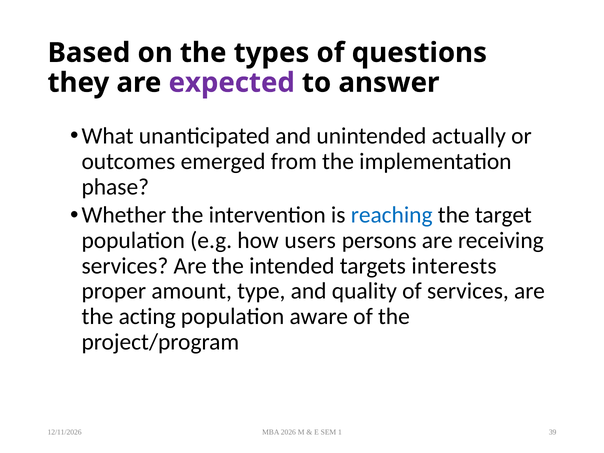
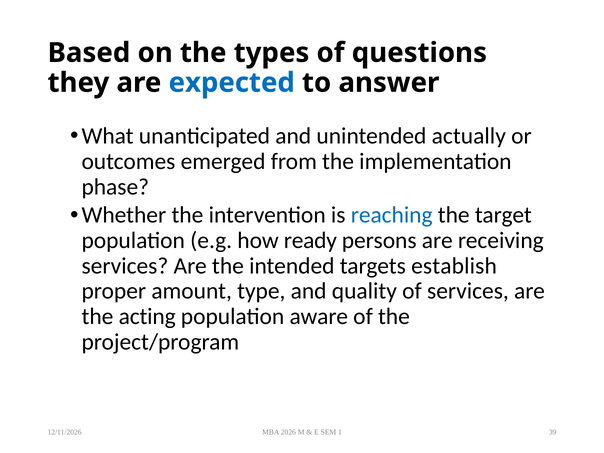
expected colour: purple -> blue
users: users -> ready
interests: interests -> establish
